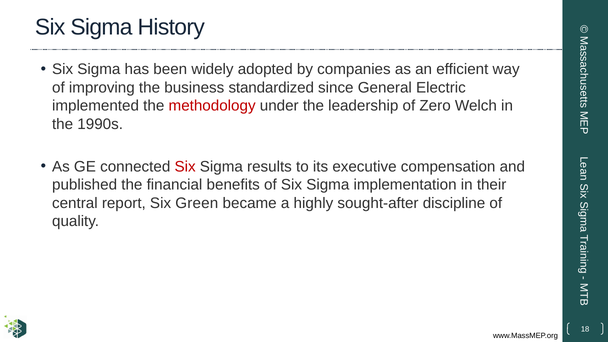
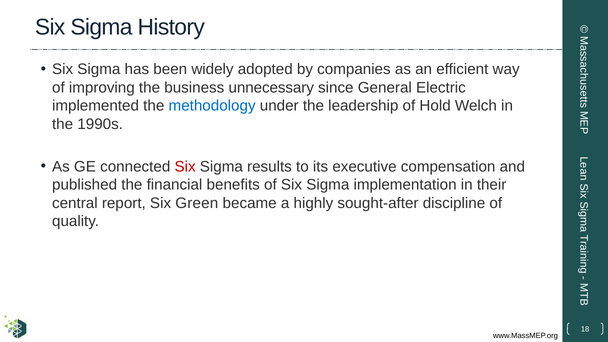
standardized: standardized -> unnecessary
methodology colour: red -> blue
Zero: Zero -> Hold
